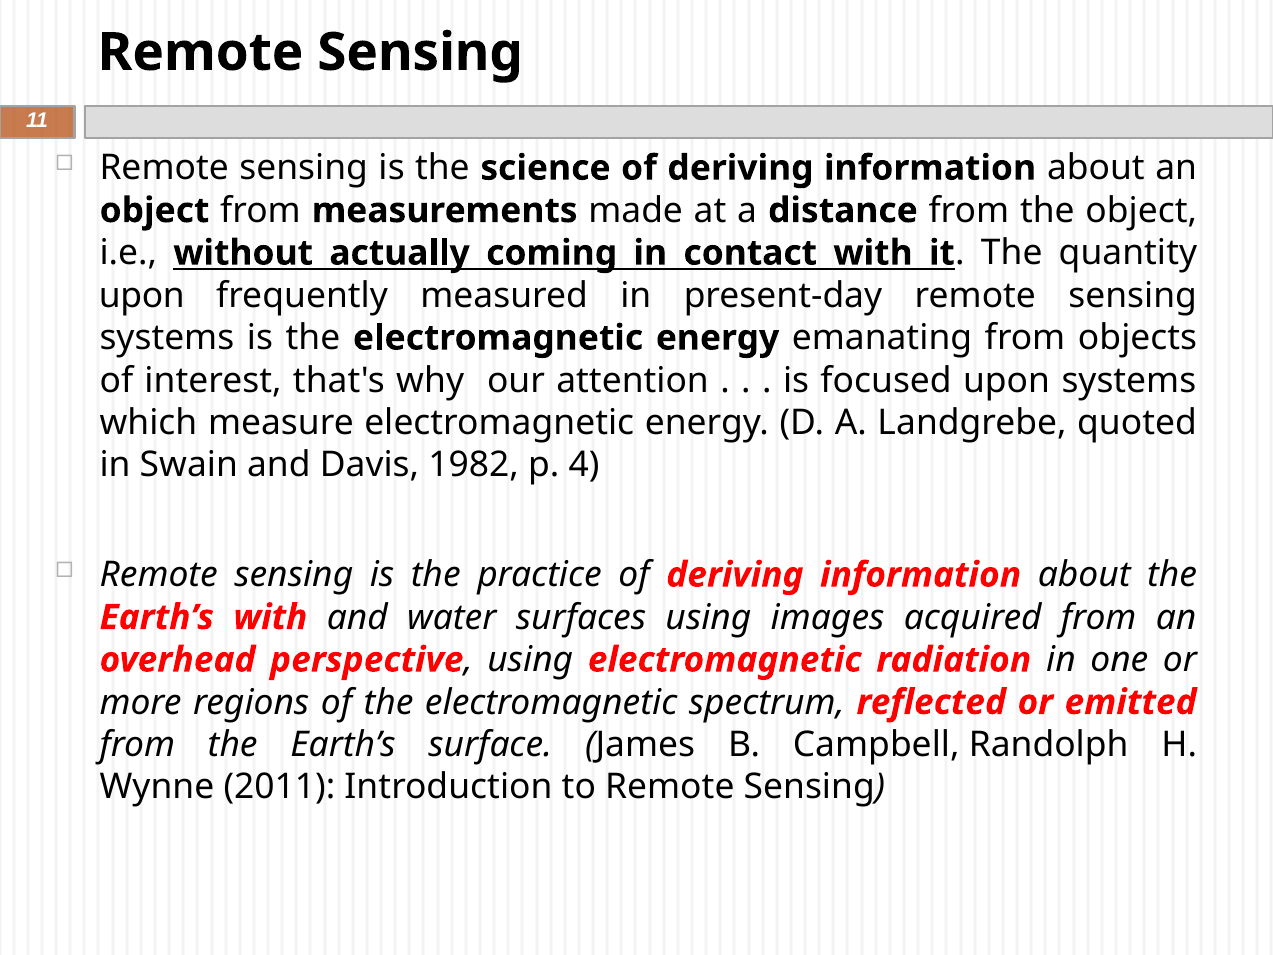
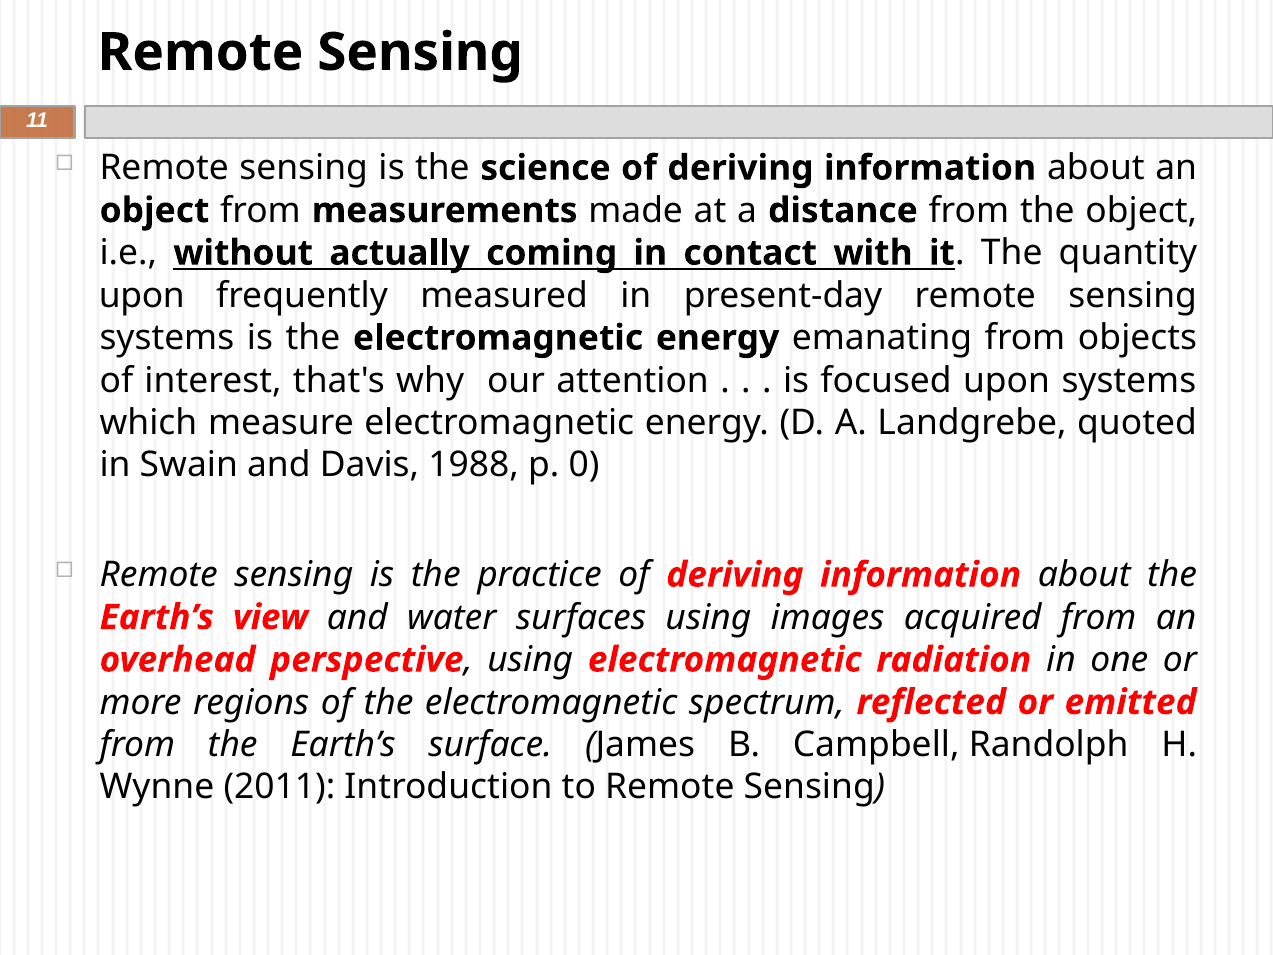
1982: 1982 -> 1988
4: 4 -> 0
Earth’s with: with -> view
